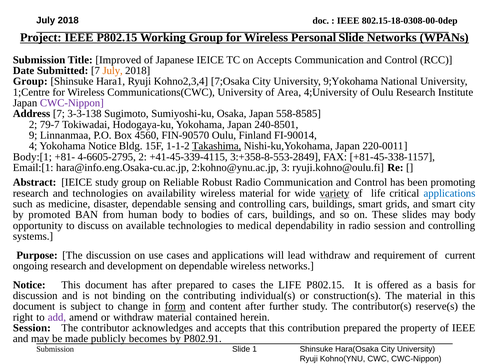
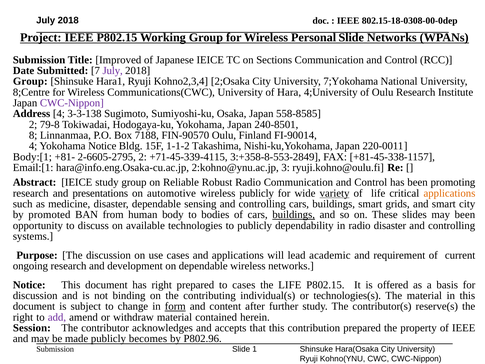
on Accepts: Accepts -> Sections
July at (113, 71) colour: orange -> purple
7;Osaka: 7;Osaka -> 2;Osaka
9;Yokohama: 9;Yokohama -> 7;Yokohama
1;Centre: 1;Centre -> 8;Centre
Area: Area -> Hara
Address 7: 7 -> 4
79-7: 79-7 -> 79-8
9: 9 -> 8
4560: 4560 -> 7188
Takashima underline: present -> none
4-6605-2795: 4-6605-2795 -> 2-6605-2795
+41-45-339-4115: +41-45-339-4115 -> +71-45-339-4115
and technologies: technologies -> presentations
availability: availability -> automotive
wireless material: material -> publicly
applications at (449, 193) colour: blue -> orange
buildings at (294, 215) underline: none -> present
may body: body -> been
to medical: medical -> publicly
radio session: session -> disaster
lead withdraw: withdraw -> academic
has after: after -> right
construction(s: construction(s -> technologies(s
P802.91: P802.91 -> P802.96
